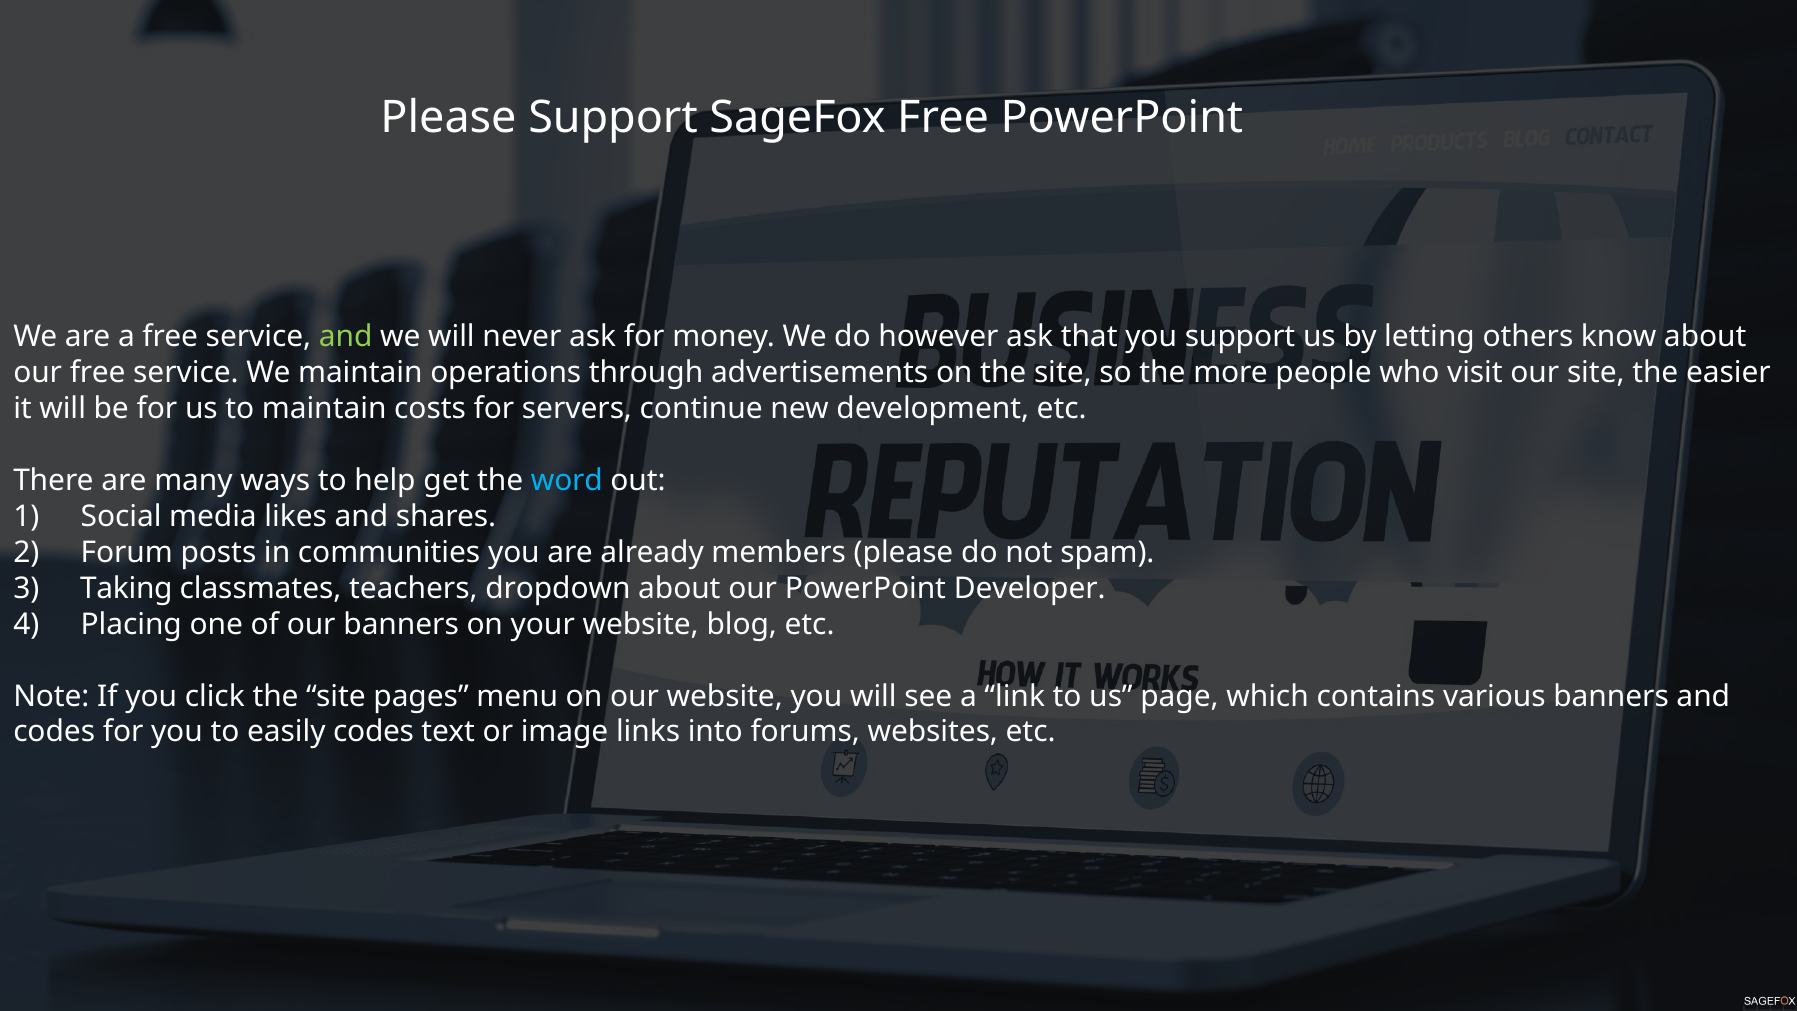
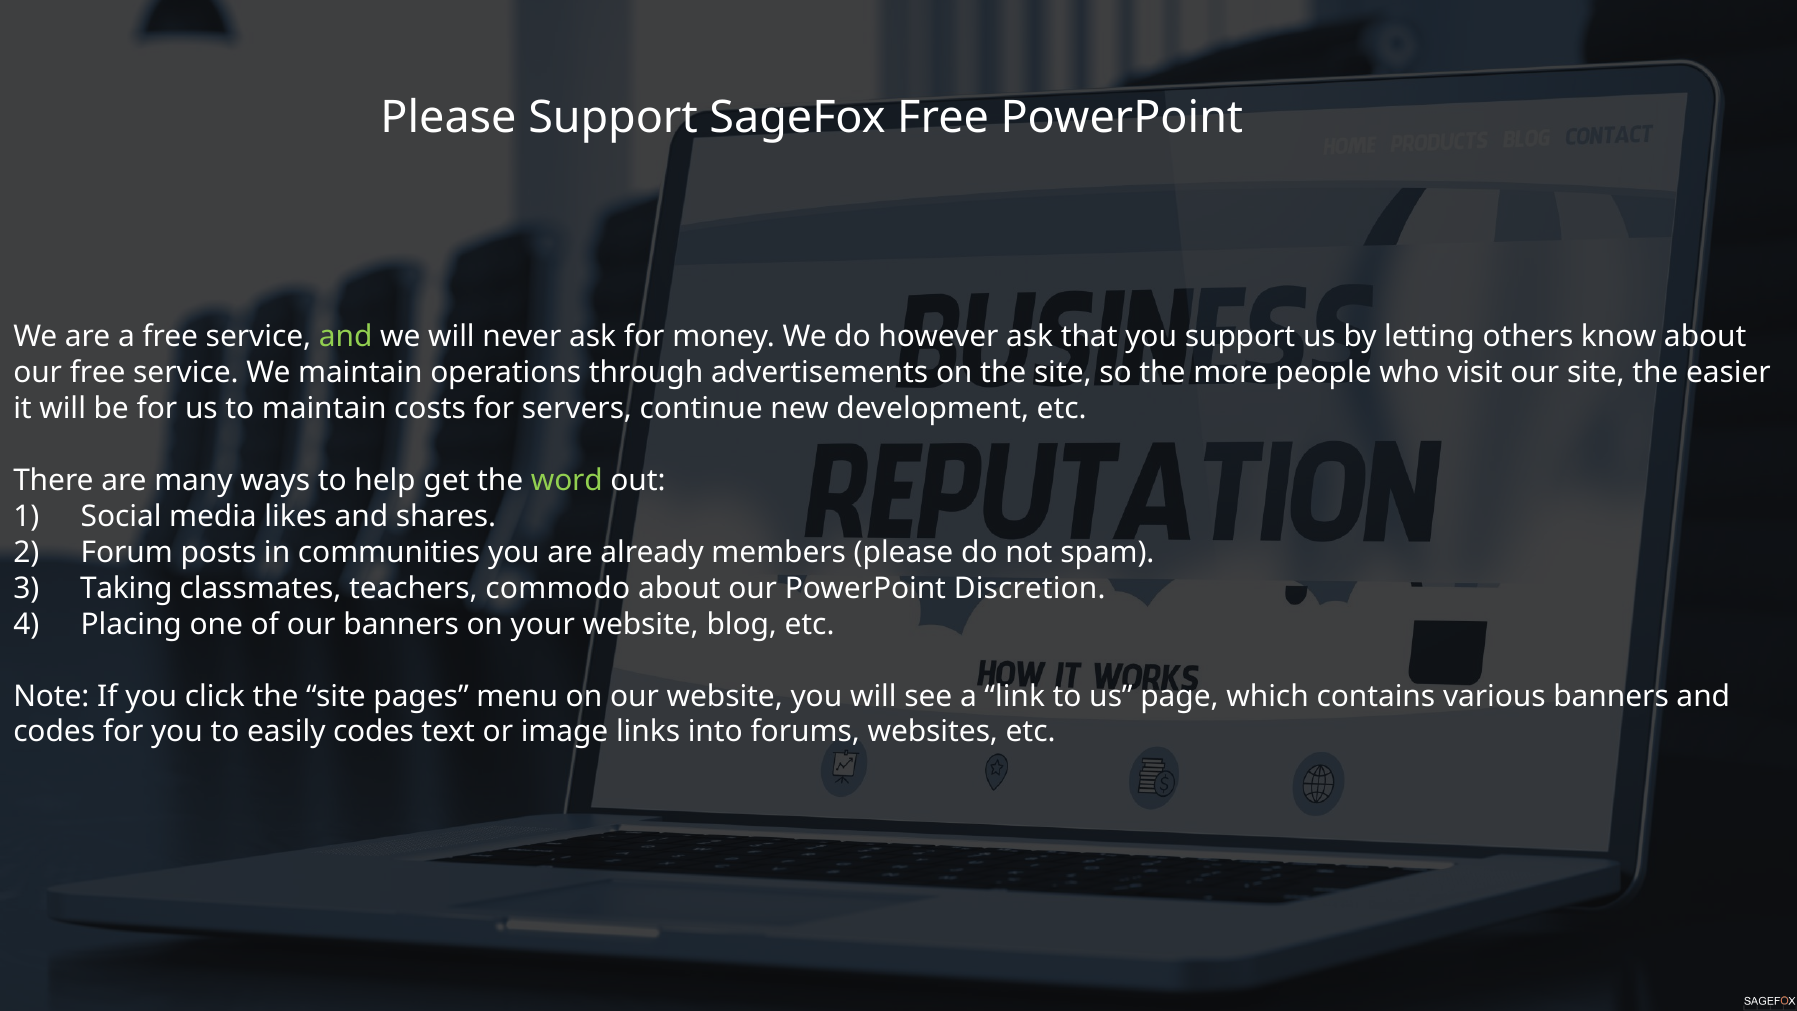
word colour: light blue -> light green
dropdown: dropdown -> commodo
Developer: Developer -> Discretion
